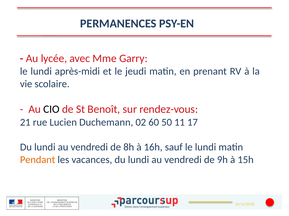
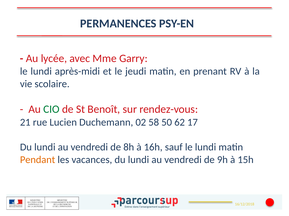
CIO colour: black -> green
60: 60 -> 58
11: 11 -> 62
